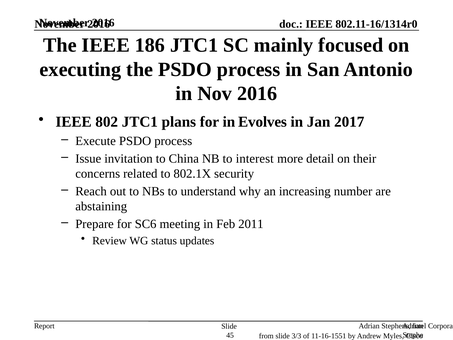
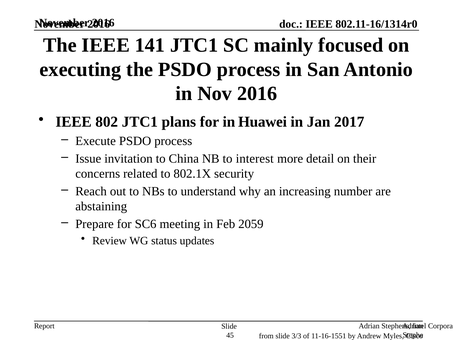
186: 186 -> 141
Evolves: Evolves -> Huawei
2011: 2011 -> 2059
